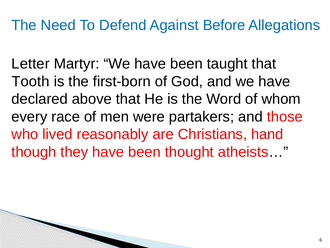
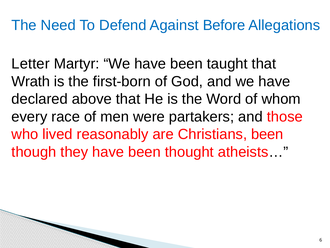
Tooth: Tooth -> Wrath
Christians hand: hand -> been
